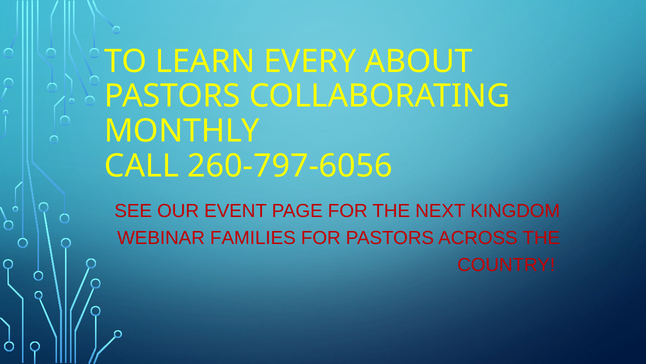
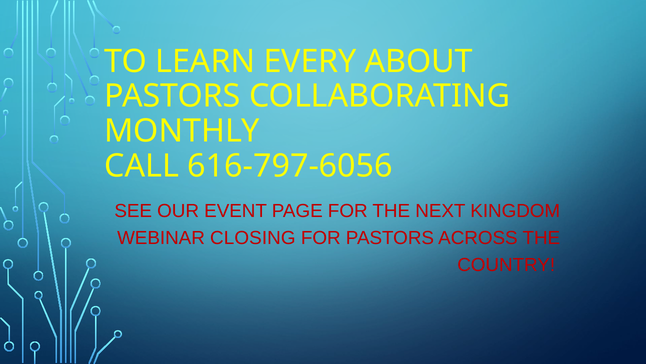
260-797-6056: 260-797-6056 -> 616-797-6056
FAMILIES: FAMILIES -> CLOSING
